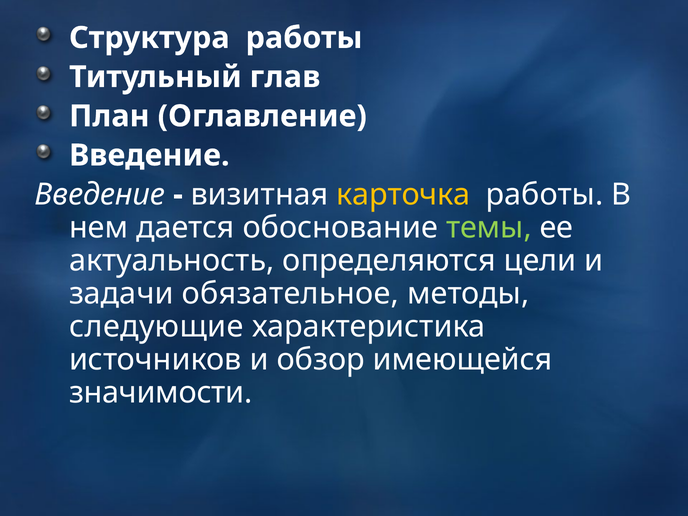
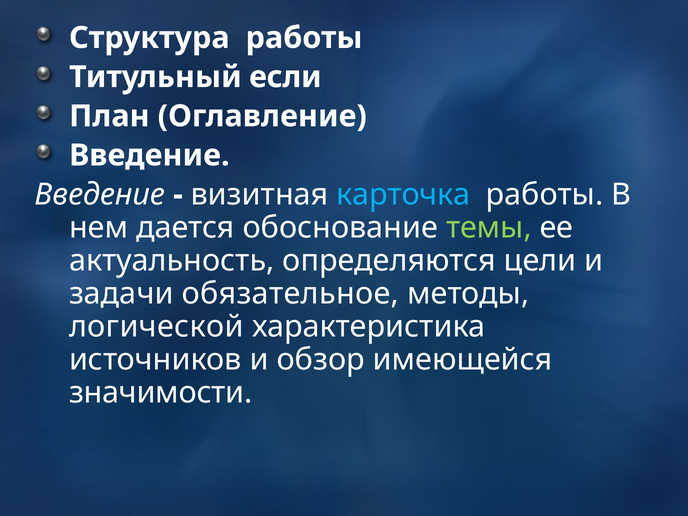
глав: глав -> если
карточка colour: yellow -> light blue
следующие: следующие -> логической
